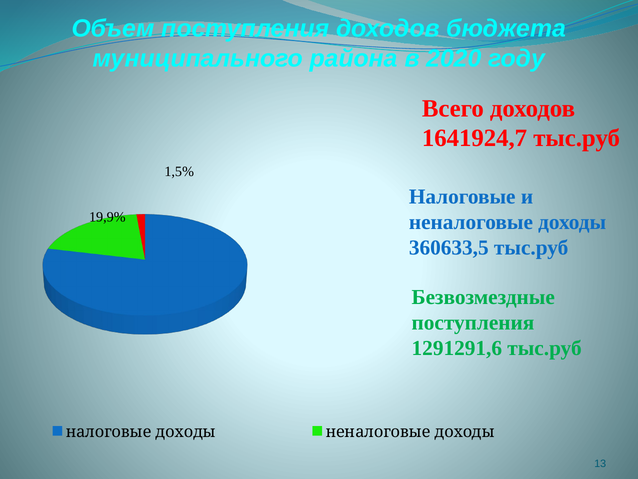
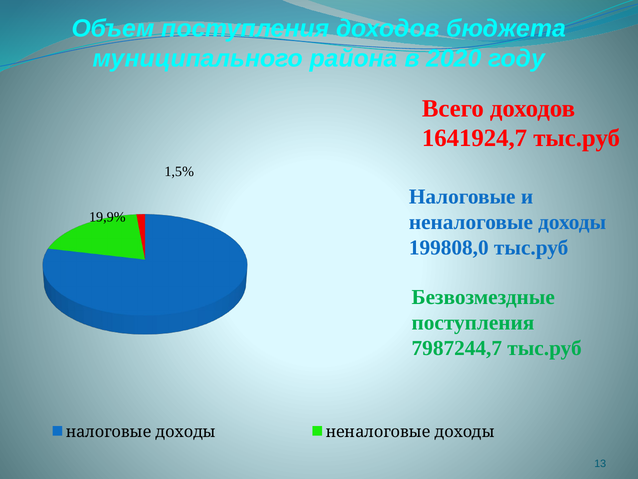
360633,5: 360633,5 -> 199808,0
1291291,6: 1291291,6 -> 7987244,7
